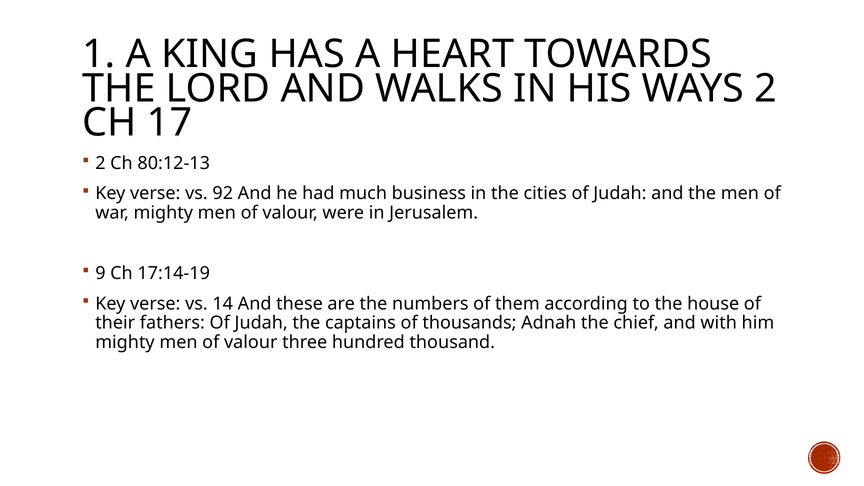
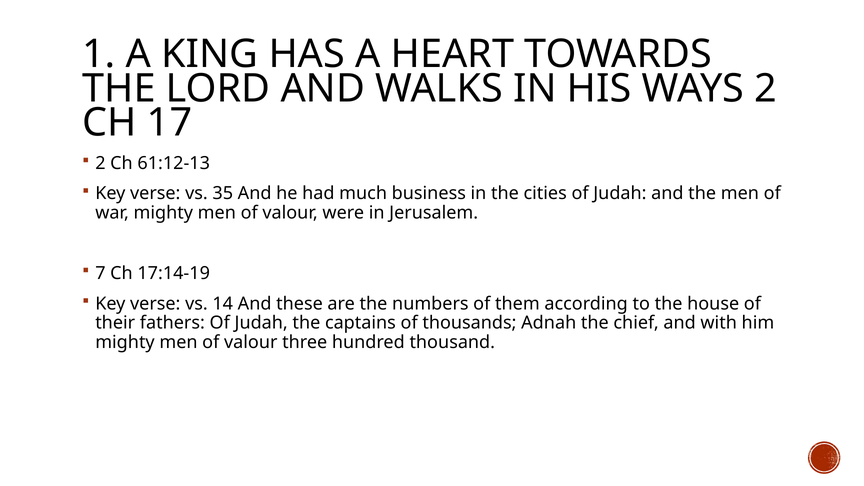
80:12-13: 80:12-13 -> 61:12-13
92: 92 -> 35
9: 9 -> 7
